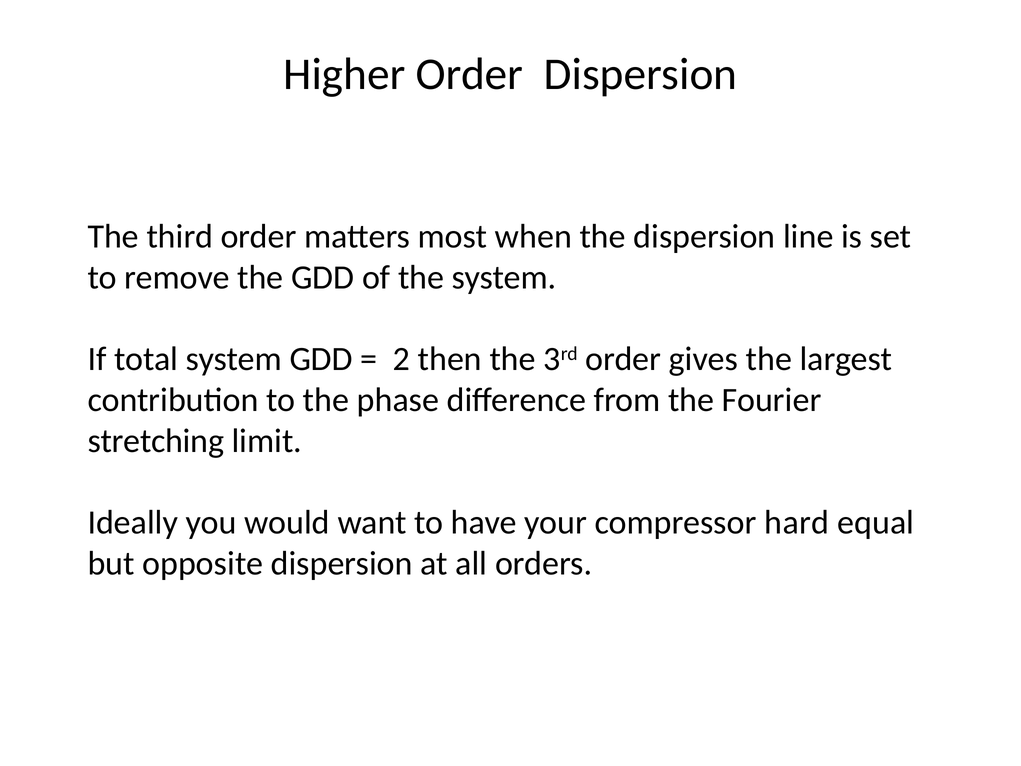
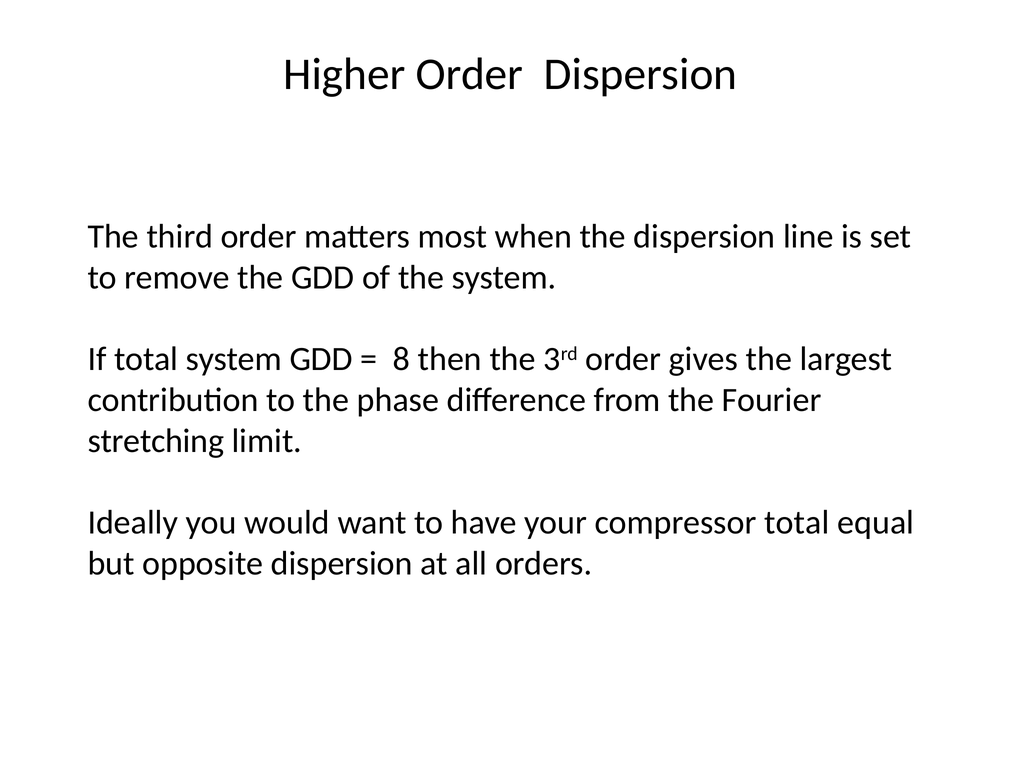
2: 2 -> 8
compressor hard: hard -> total
